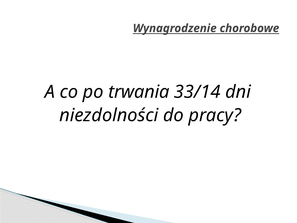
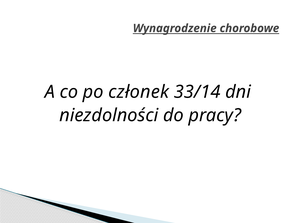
trwania: trwania -> członek
